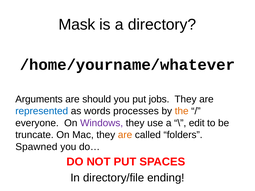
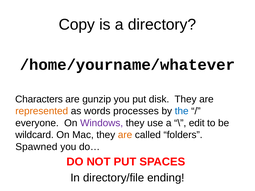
Mask: Mask -> Copy
Arguments: Arguments -> Characters
should: should -> gunzip
jobs: jobs -> disk
represented colour: blue -> orange
the colour: orange -> blue
truncate: truncate -> wildcard
